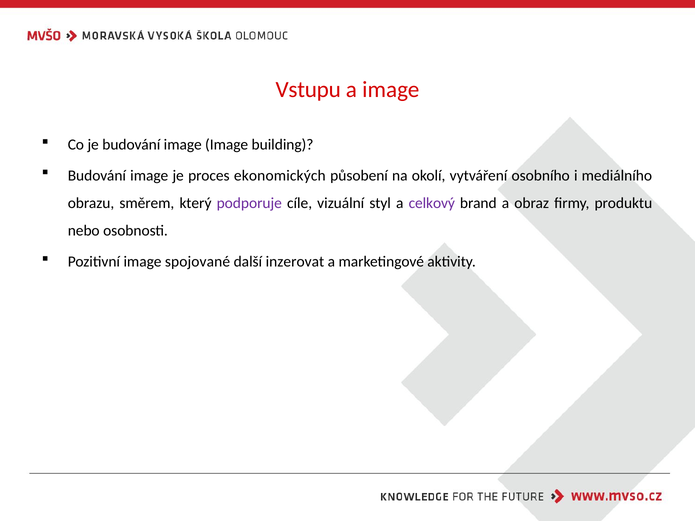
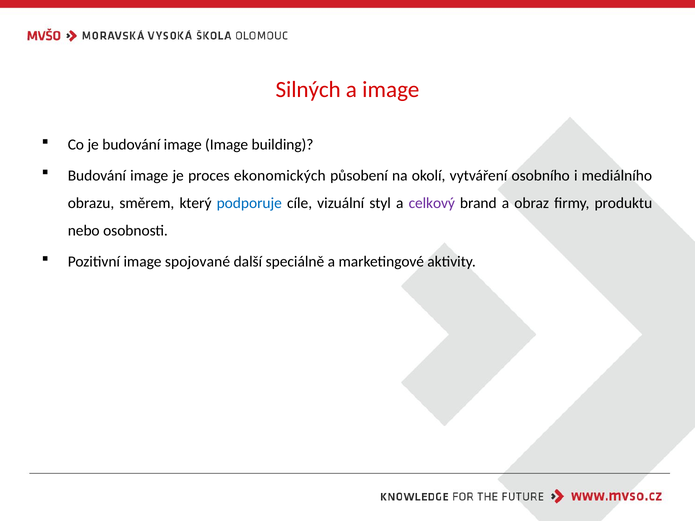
Vstupu: Vstupu -> Silných
podporuje colour: purple -> blue
inzerovat: inzerovat -> speciálně
